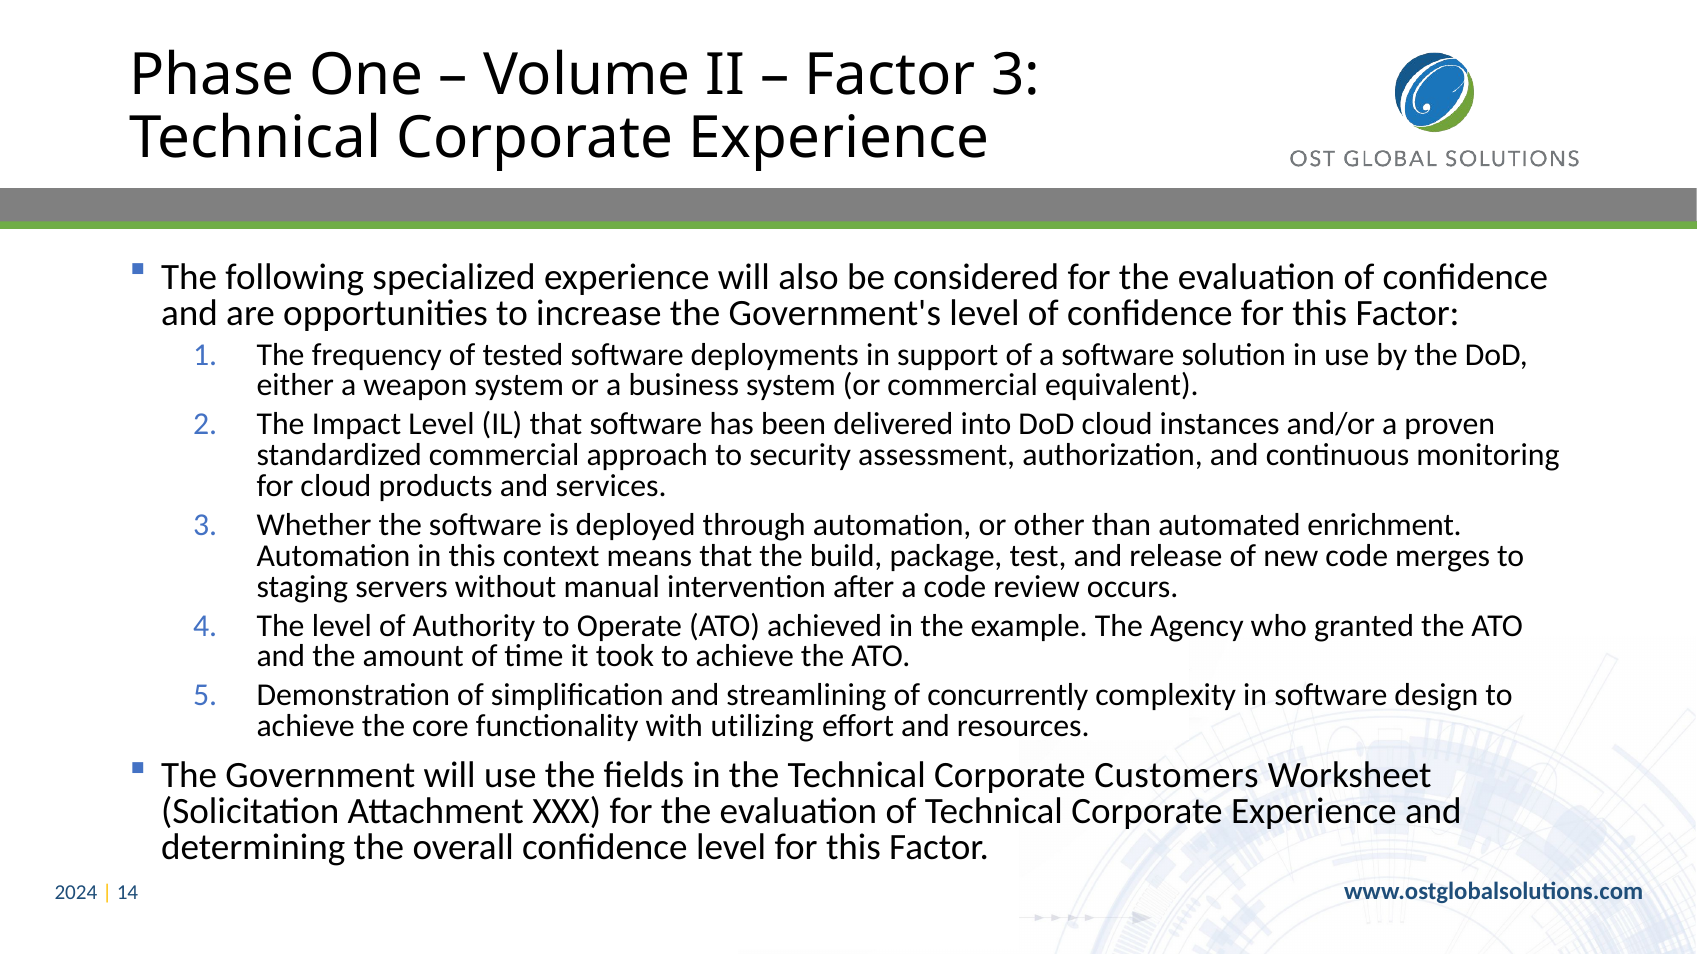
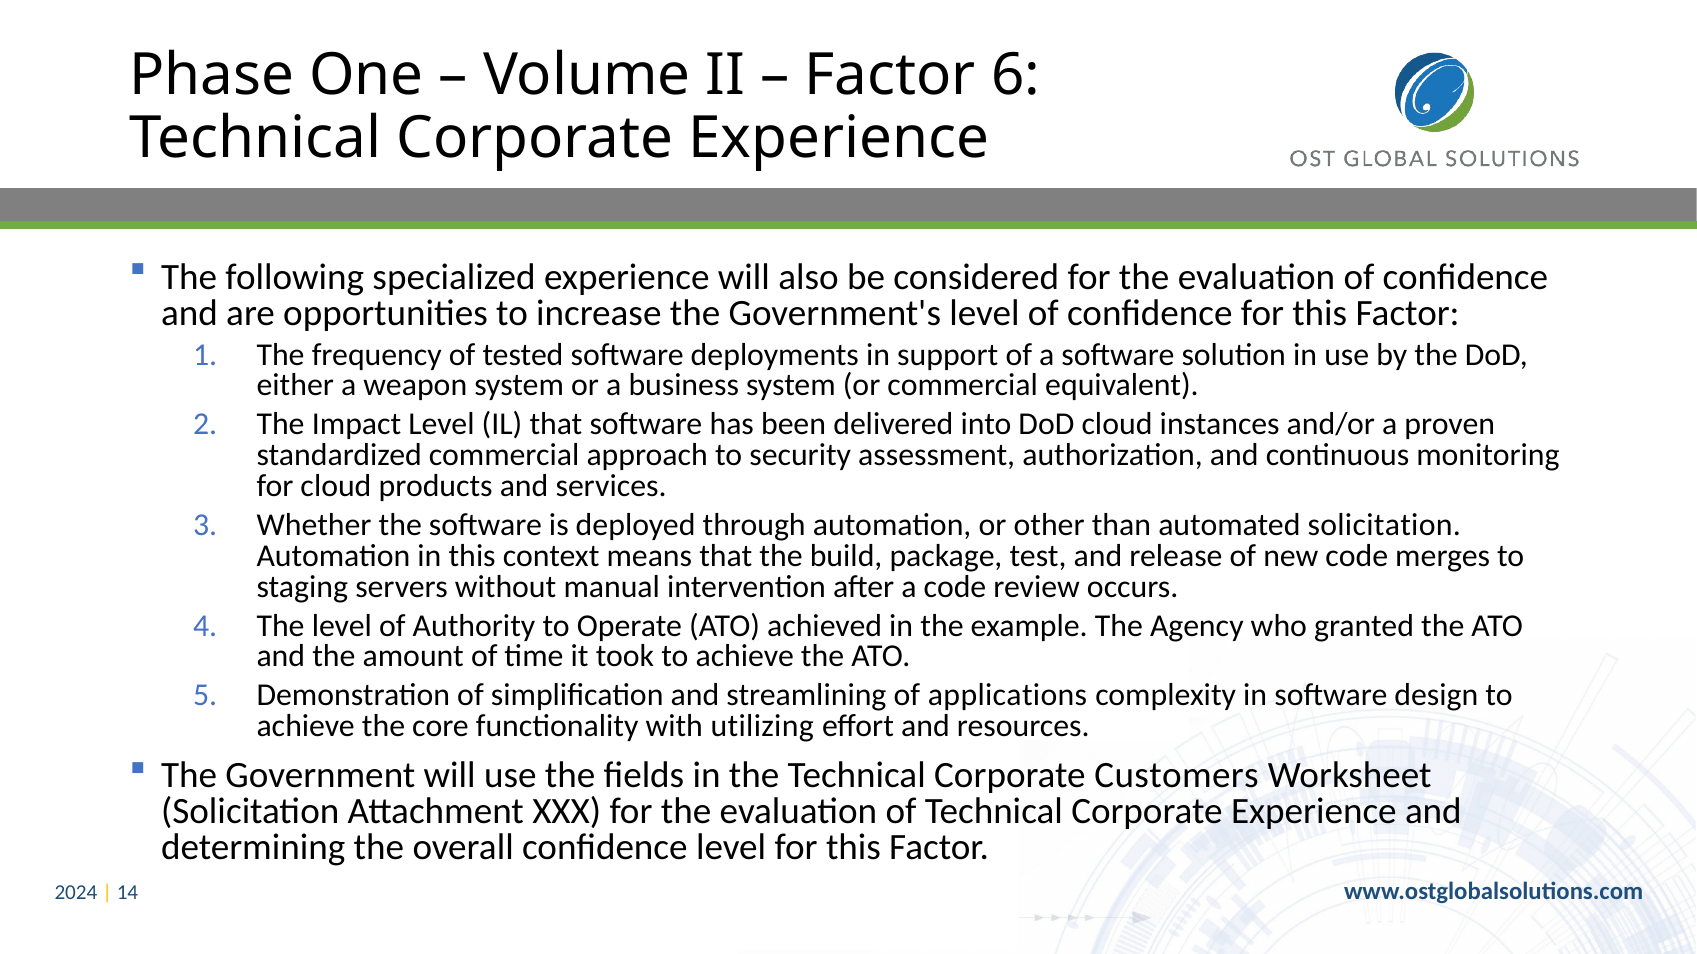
Factor 3: 3 -> 6
automated enrichment: enrichment -> solicitation
concurrently: concurrently -> applications
